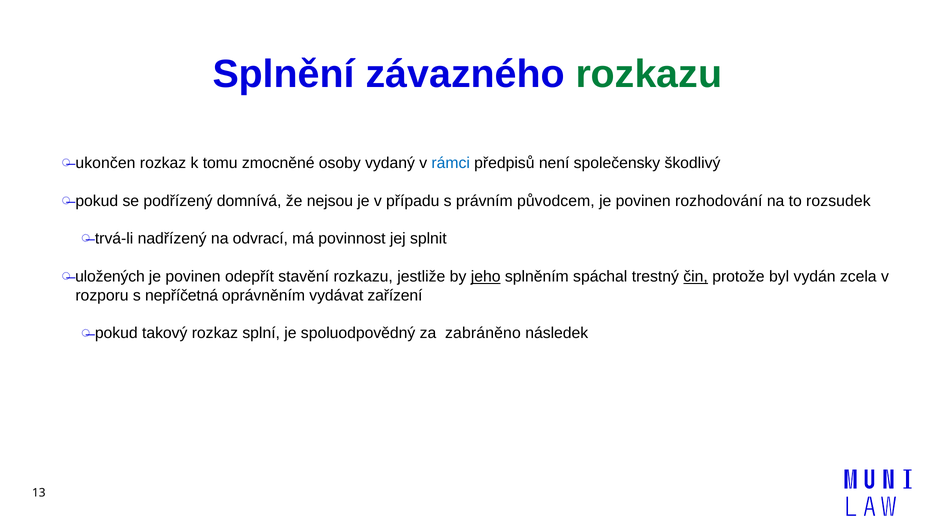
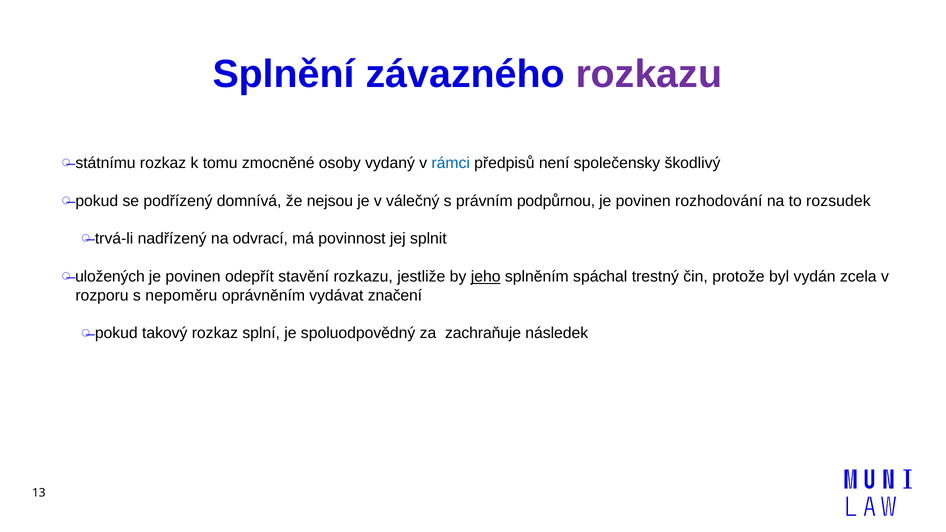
rozkazu at (649, 74) colour: green -> purple
ukončen: ukončen -> státnímu
případu: případu -> válečný
původcem: původcem -> podpůrnou
čin underline: present -> none
nepříčetná: nepříčetná -> nepoměru
zařízení: zařízení -> značení
zabráněno: zabráněno -> zachraňuje
